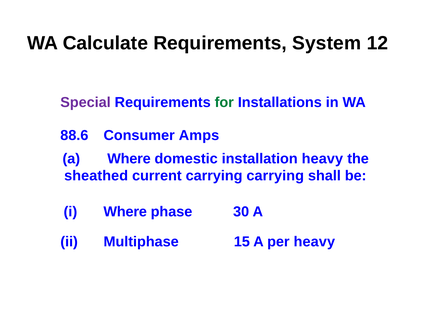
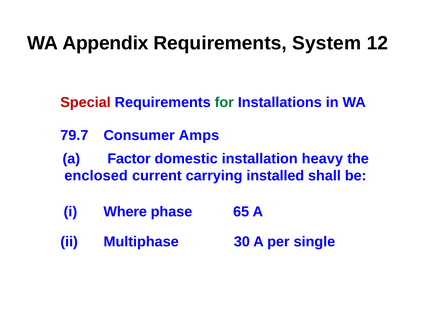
Calculate: Calculate -> Appendix
Special colour: purple -> red
88.6: 88.6 -> 79.7
a Where: Where -> Factor
sheathed: sheathed -> enclosed
carrying carrying: carrying -> installed
30: 30 -> 65
15: 15 -> 30
per heavy: heavy -> single
